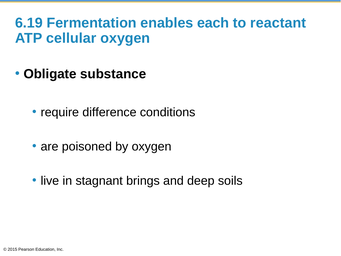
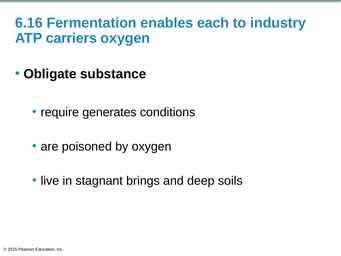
6.19: 6.19 -> 6.16
reactant: reactant -> industry
cellular: cellular -> carriers
difference: difference -> generates
